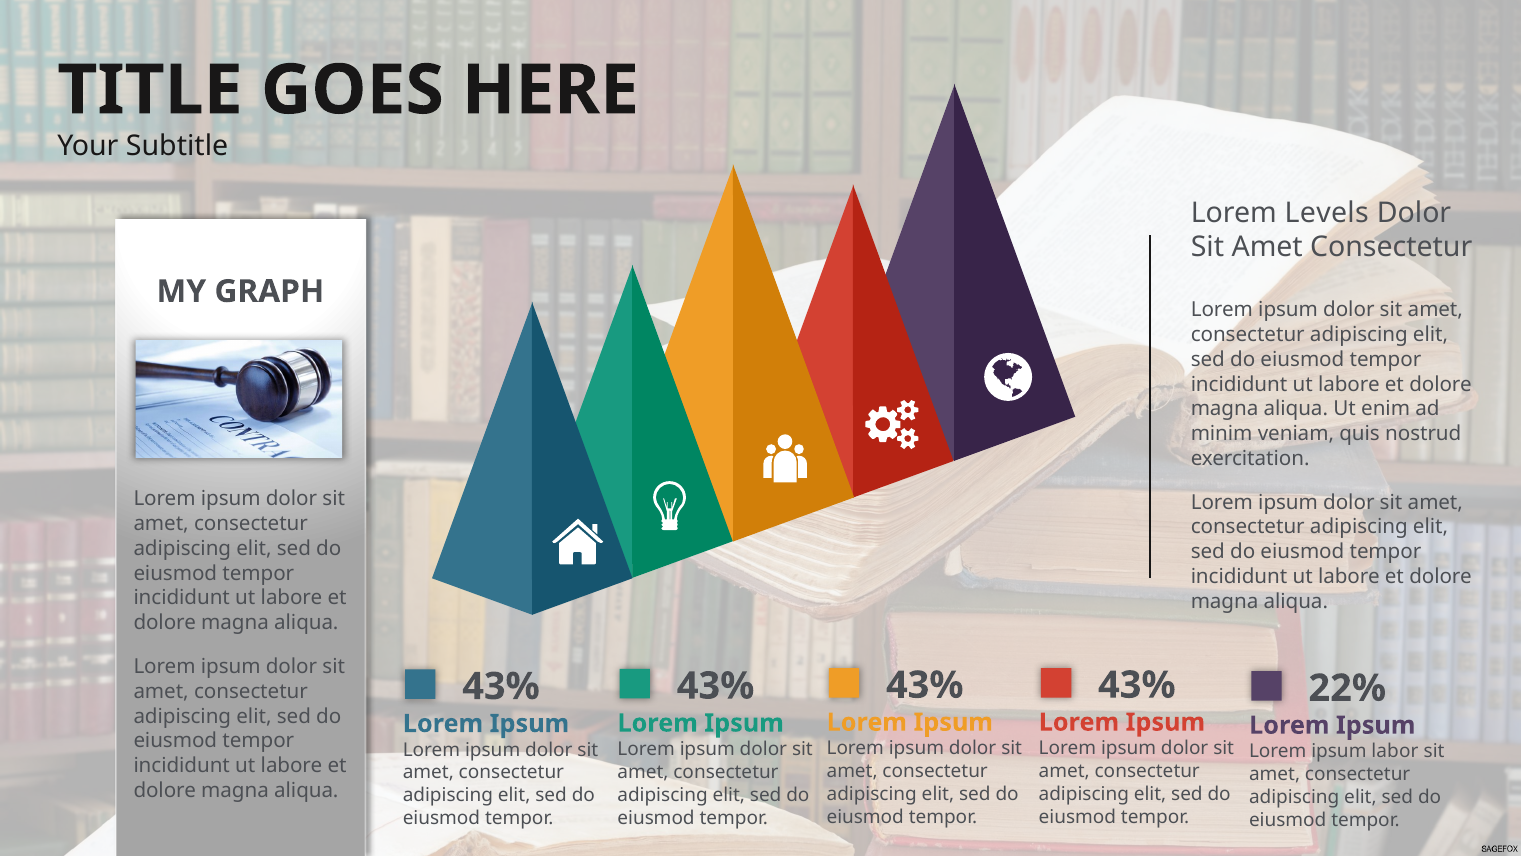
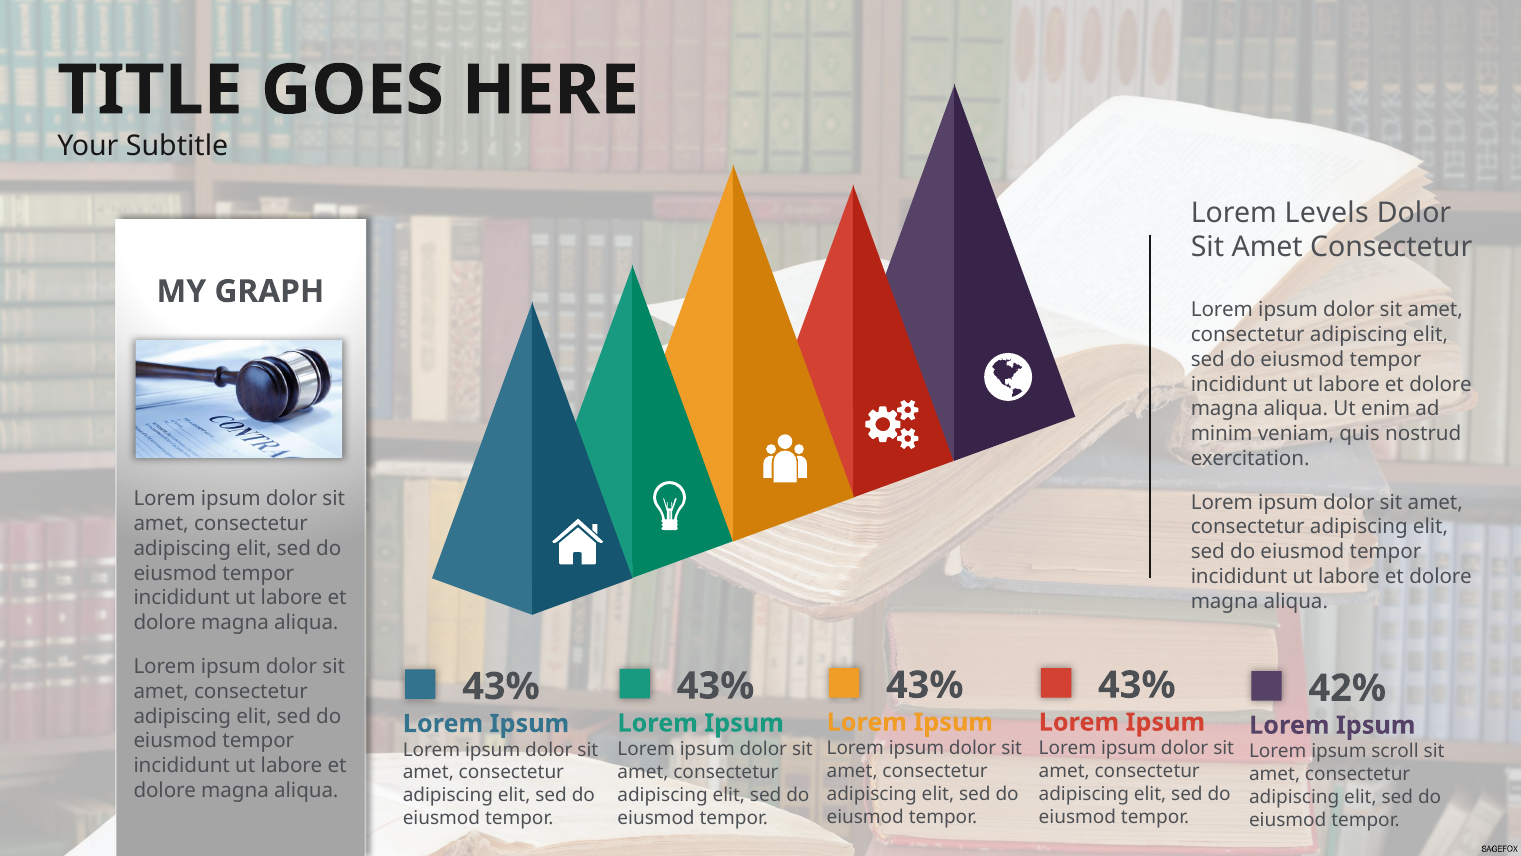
22%: 22% -> 42%
labor: labor -> scroll
